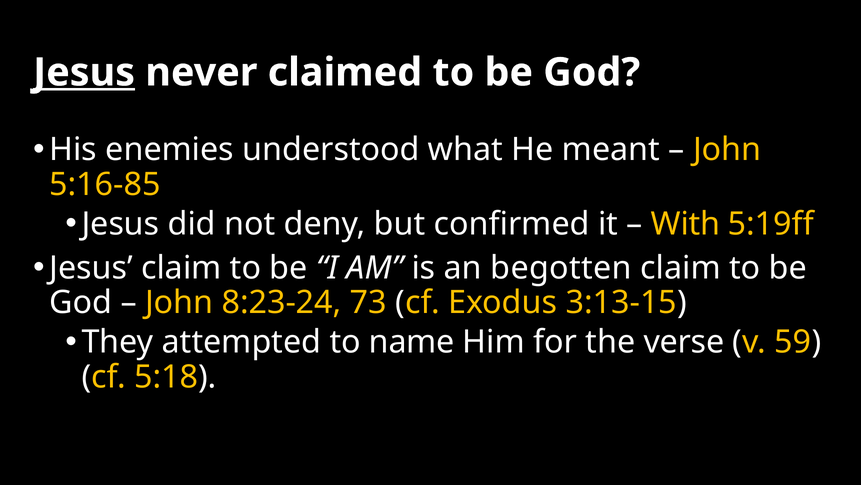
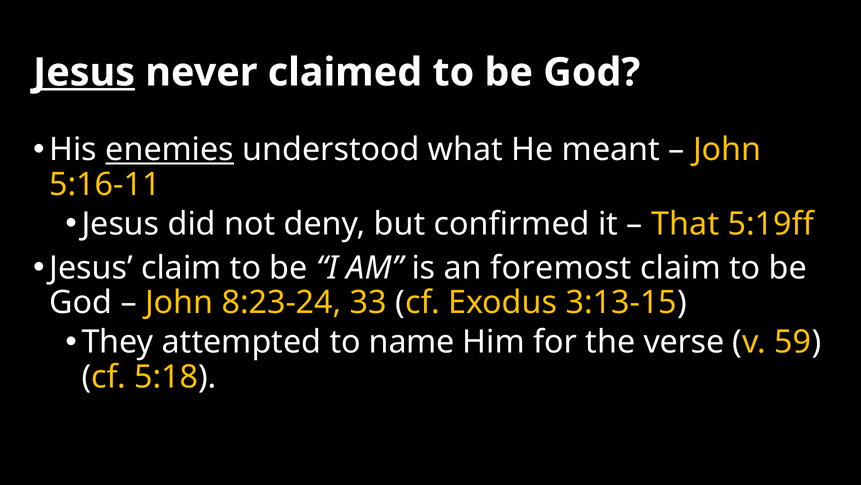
enemies underline: none -> present
5:16-85: 5:16-85 -> 5:16-11
With: With -> That
begotten: begotten -> foremost
73: 73 -> 33
